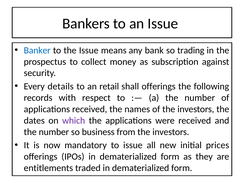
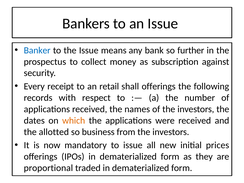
trading: trading -> further
details: details -> receipt
which colour: purple -> orange
number at (54, 132): number -> allotted
entitlements: entitlements -> proportional
